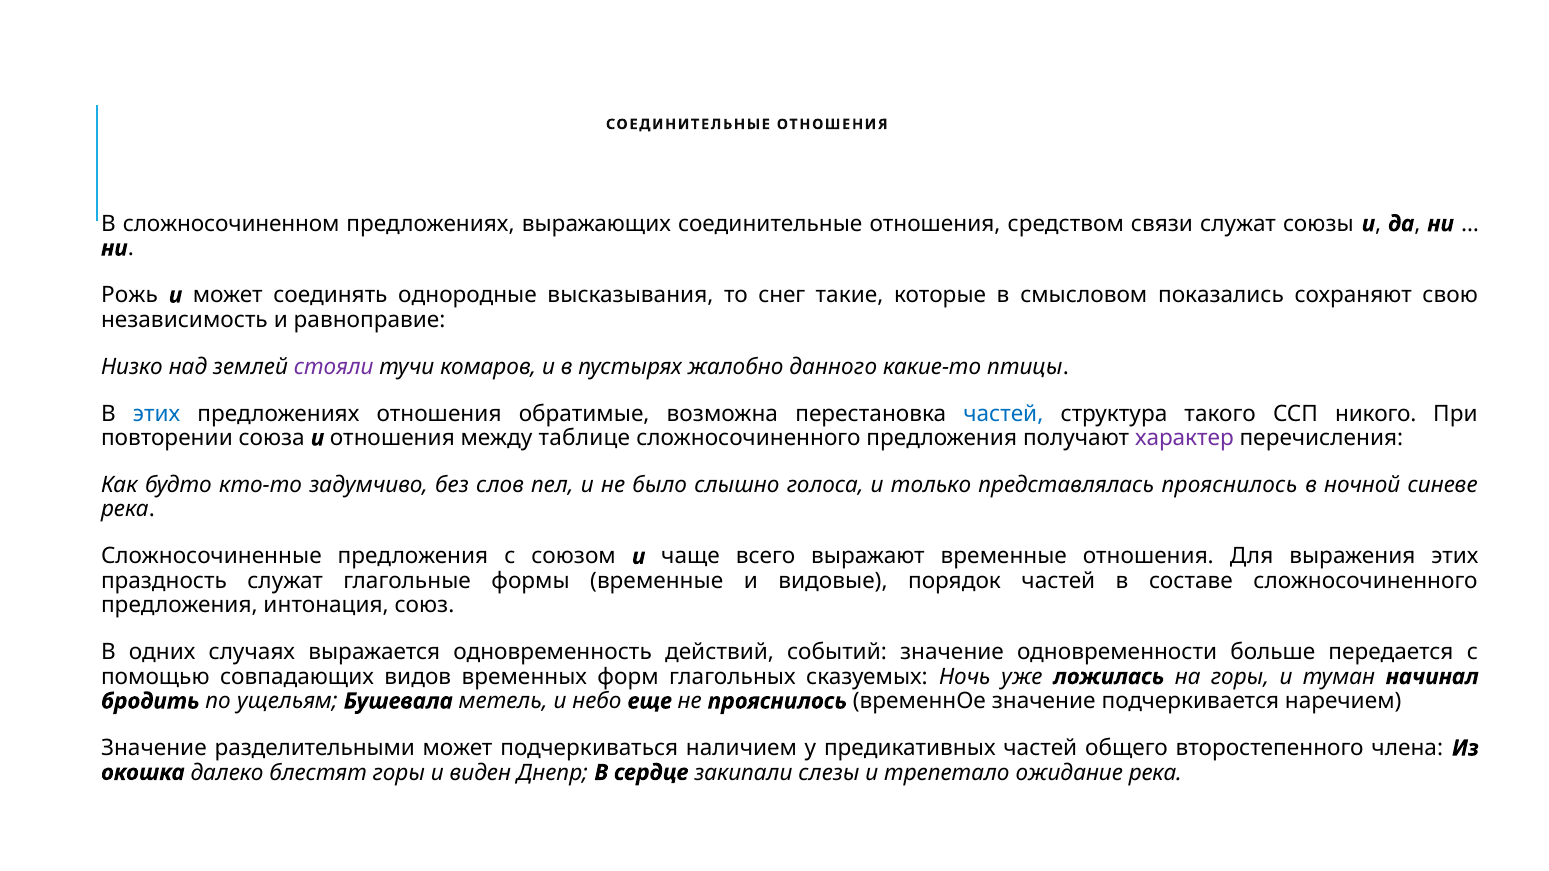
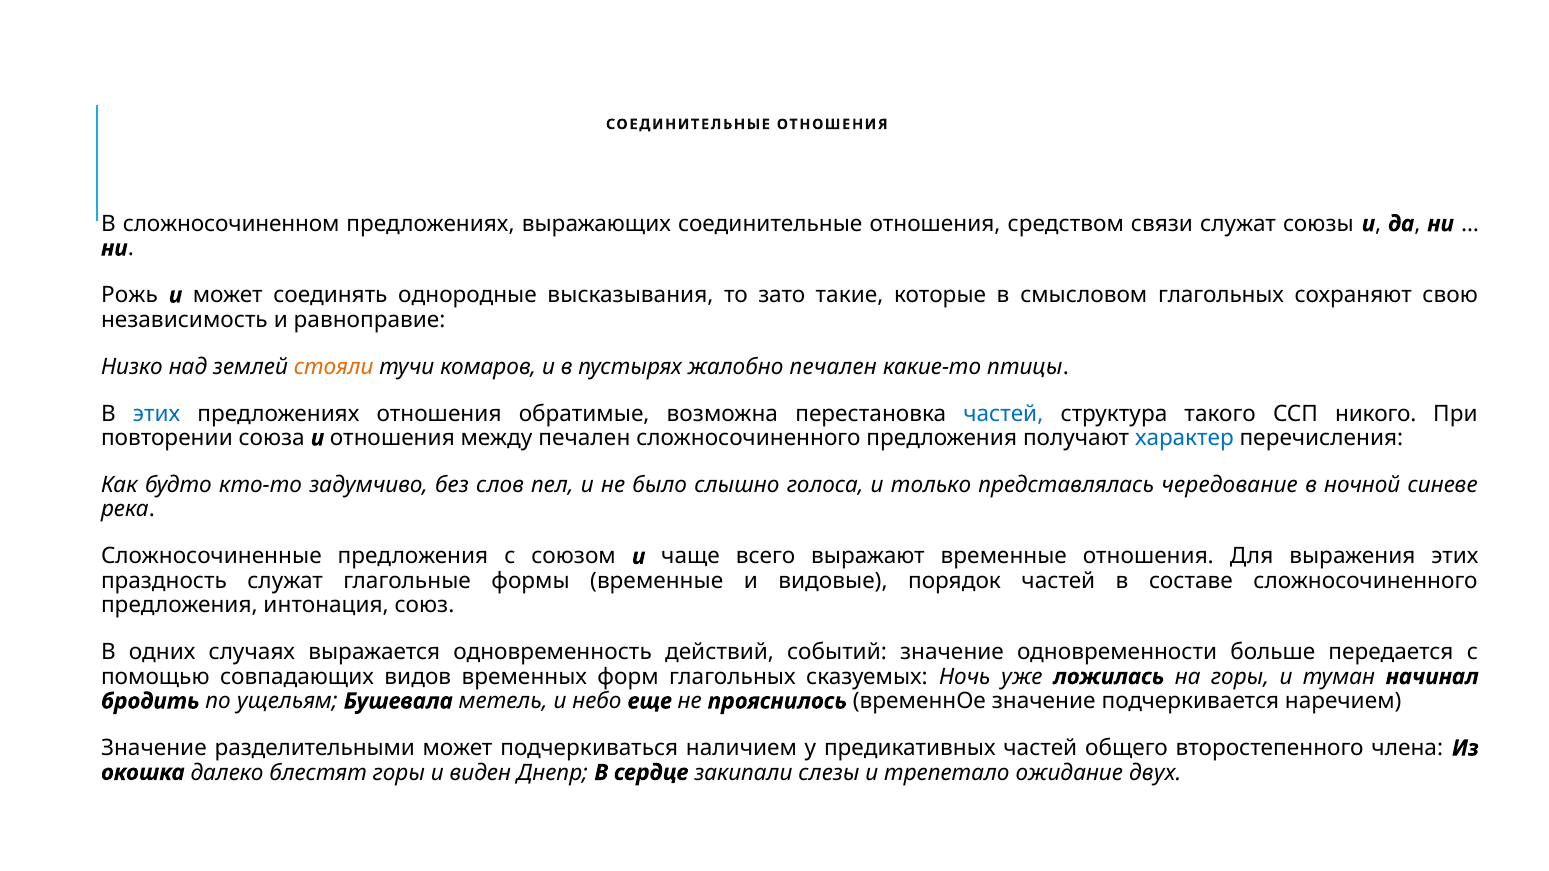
снег: снег -> зато
смысловом показались: показались -> глагольных
стояли colour: purple -> orange
жалобно данного: данного -> печален
между таблице: таблице -> печален
характер colour: purple -> blue
представлялась прояснилось: прояснилось -> чередование
ожидание река: река -> двух
